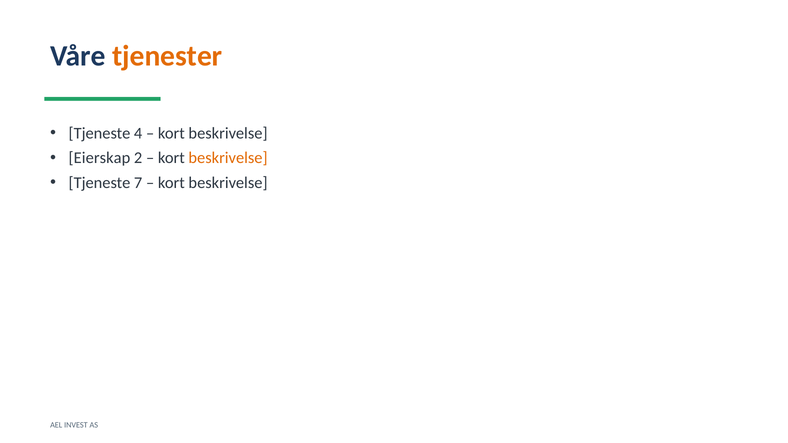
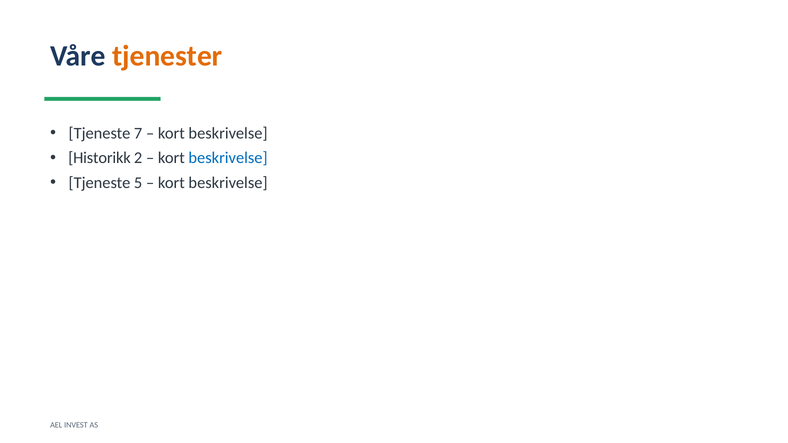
4: 4 -> 7
Eierskap: Eierskap -> Historikk
beskrivelse at (228, 158) colour: orange -> blue
7: 7 -> 5
